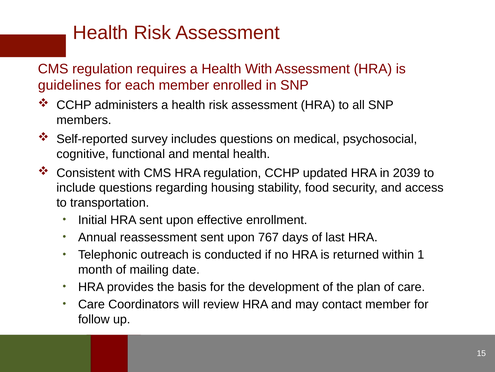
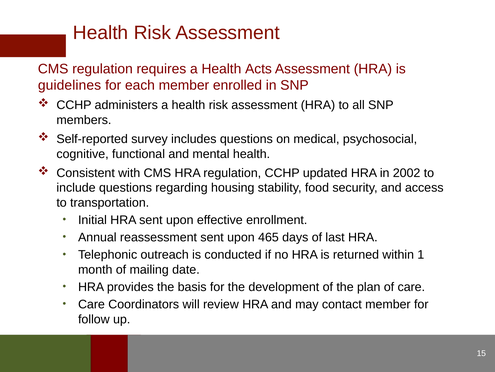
Health With: With -> Acts
2039: 2039 -> 2002
767: 767 -> 465
